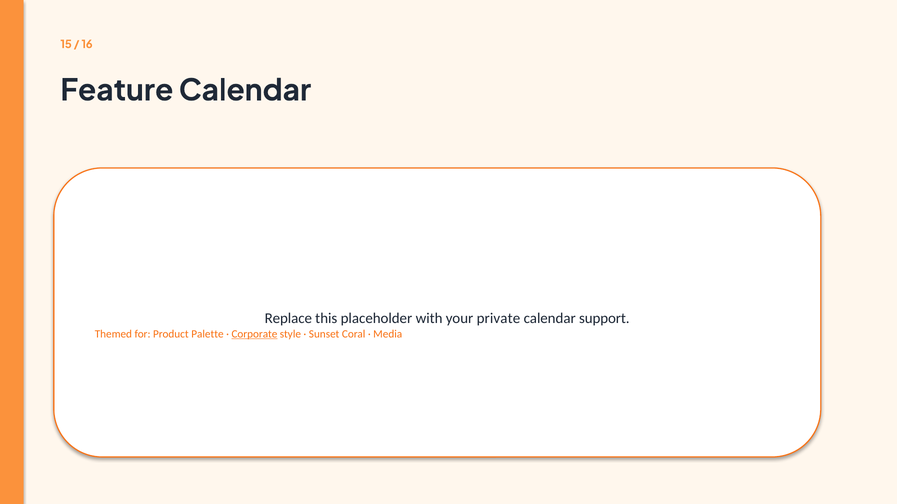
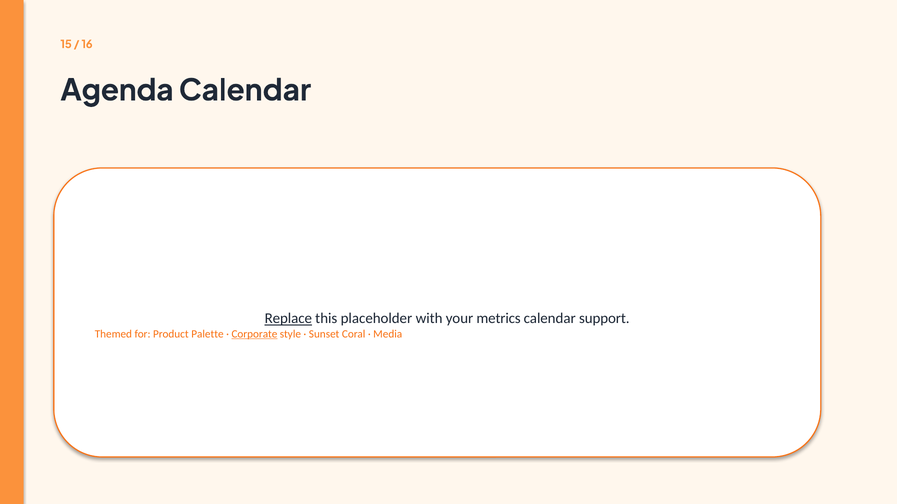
Feature: Feature -> Agenda
Replace underline: none -> present
private: private -> metrics
